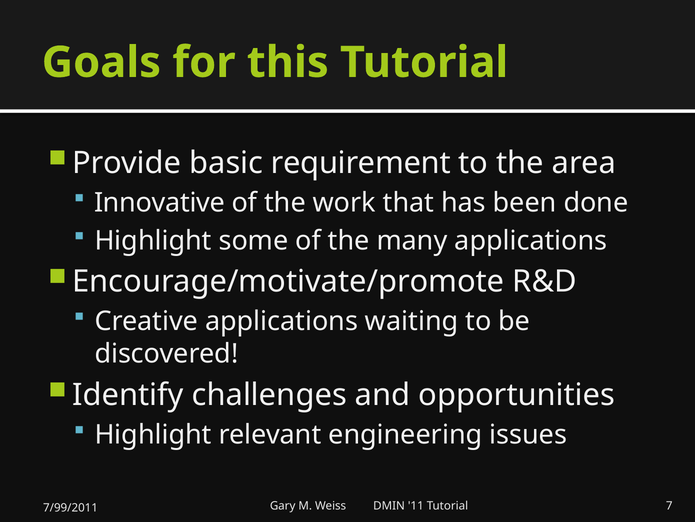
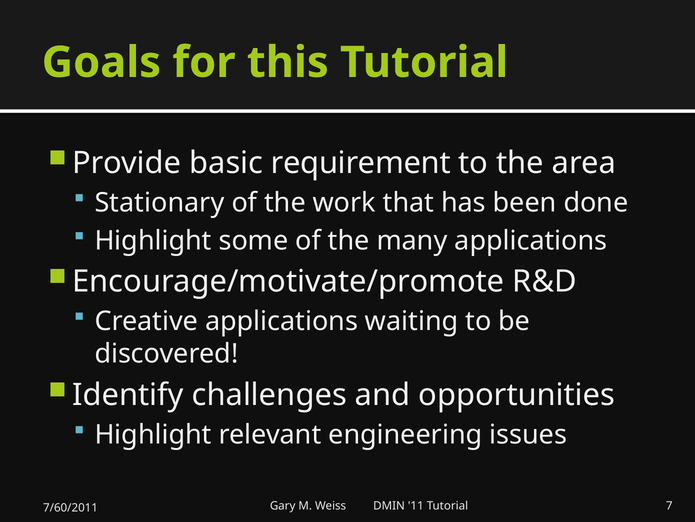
Innovative: Innovative -> Stationary
7/99/2011: 7/99/2011 -> 7/60/2011
